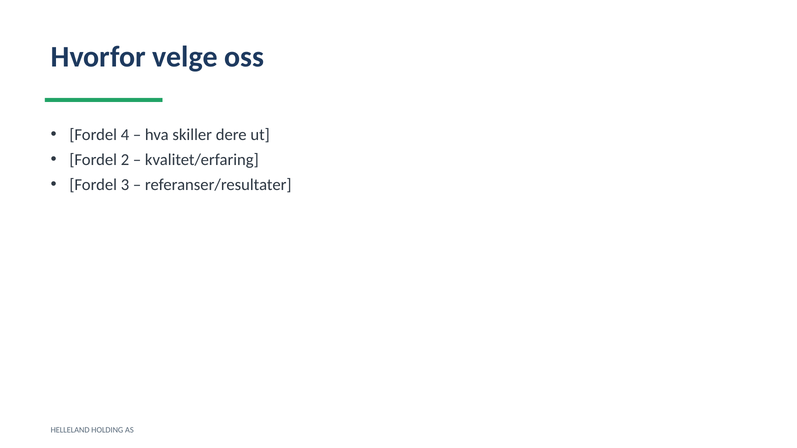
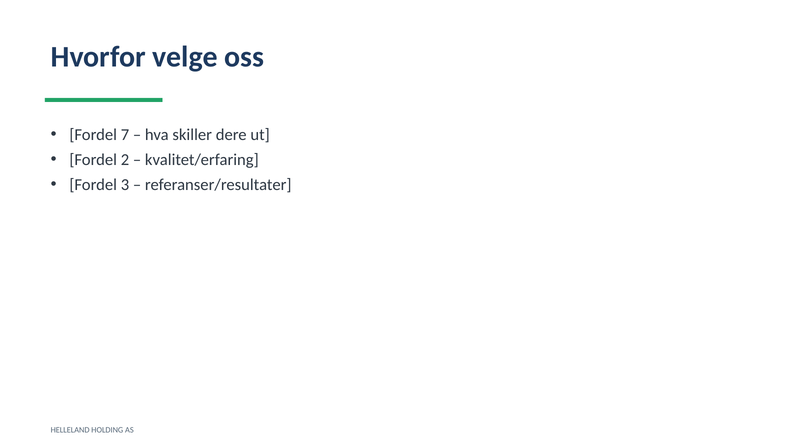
4: 4 -> 7
